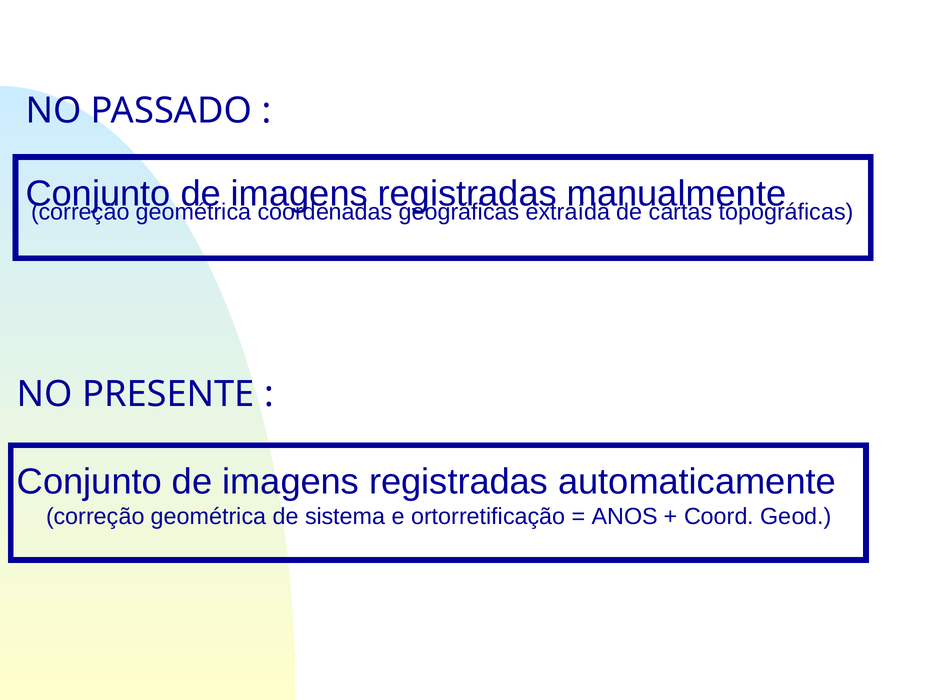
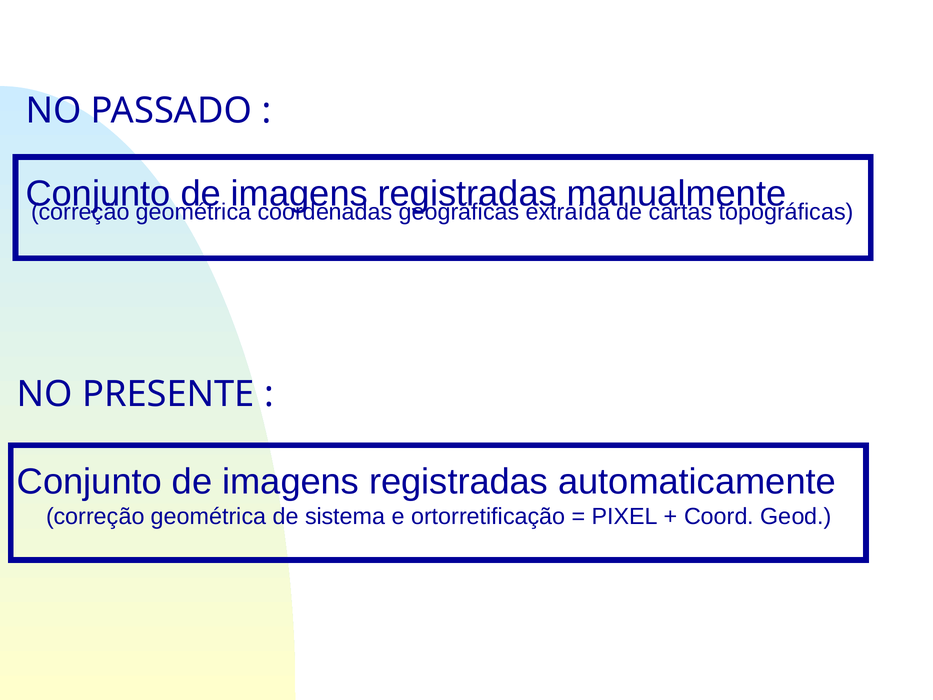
ANOS: ANOS -> PIXEL
